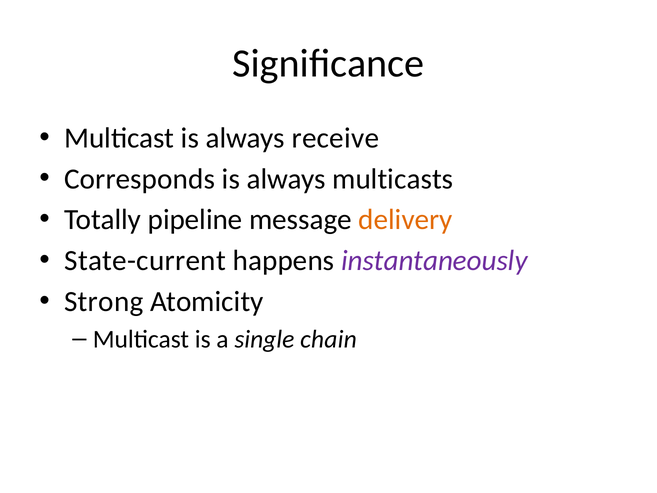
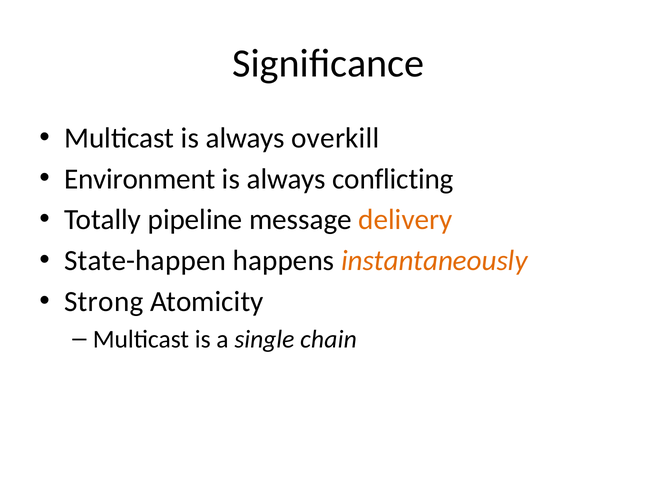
receive: receive -> overkill
Corresponds: Corresponds -> Environment
multicasts: multicasts -> conflicting
State-current: State-current -> State-happen
instantaneously colour: purple -> orange
